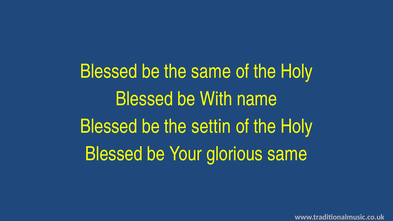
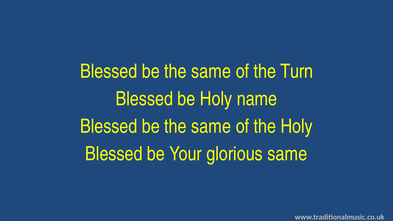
Holy at (297, 71): Holy -> Turn
be With: With -> Holy
settin at (211, 126): settin -> same
